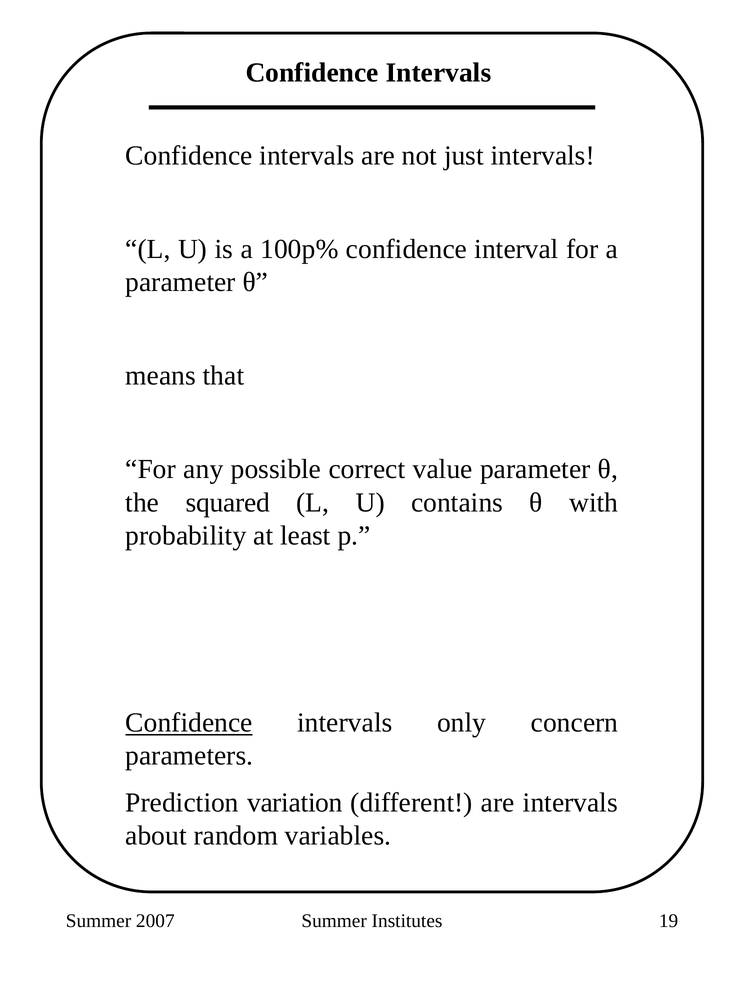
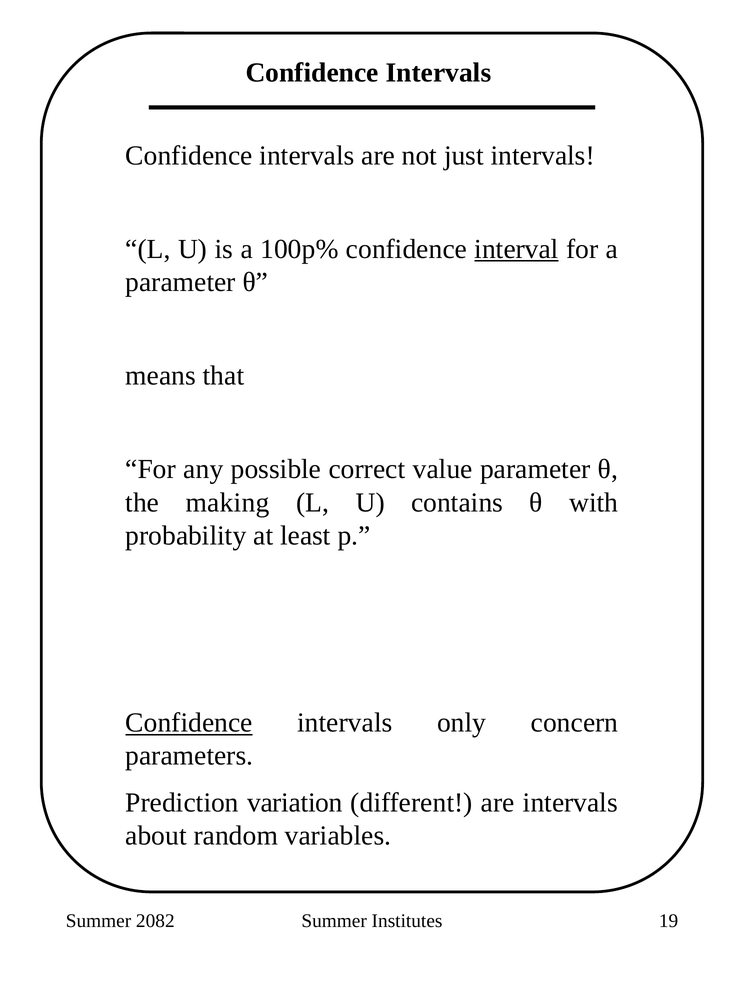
interval underline: none -> present
squared: squared -> making
2007: 2007 -> 2082
